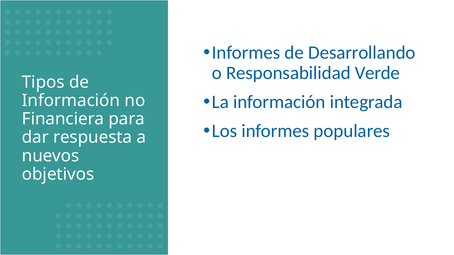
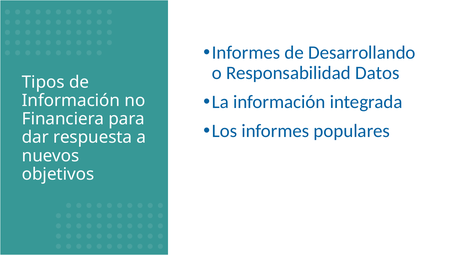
Verde: Verde -> Datos
